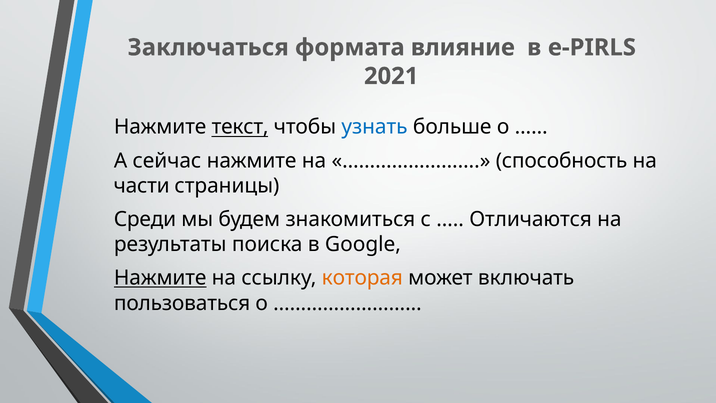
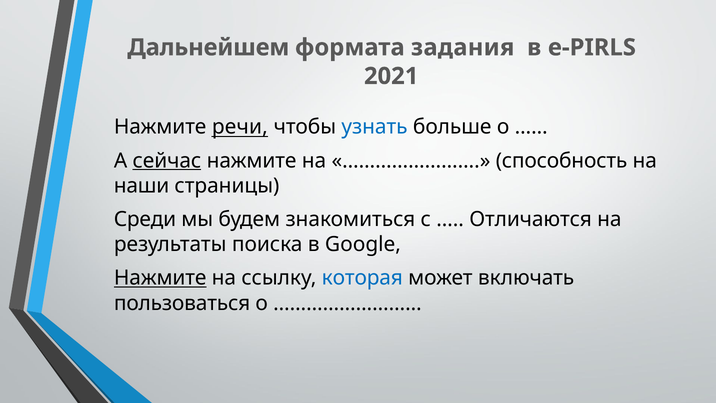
Заключаться: Заключаться -> Дальнейшем
влияние: влияние -> задания
текст: текст -> речи
сейчас underline: none -> present
части: части -> наши
которая colour: orange -> blue
